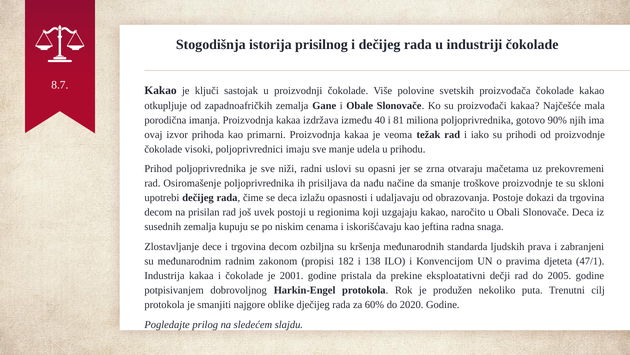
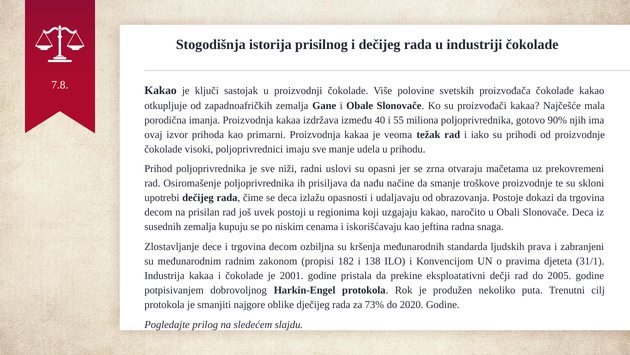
8.7: 8.7 -> 7.8
81: 81 -> 55
47/1: 47/1 -> 31/1
60%: 60% -> 73%
